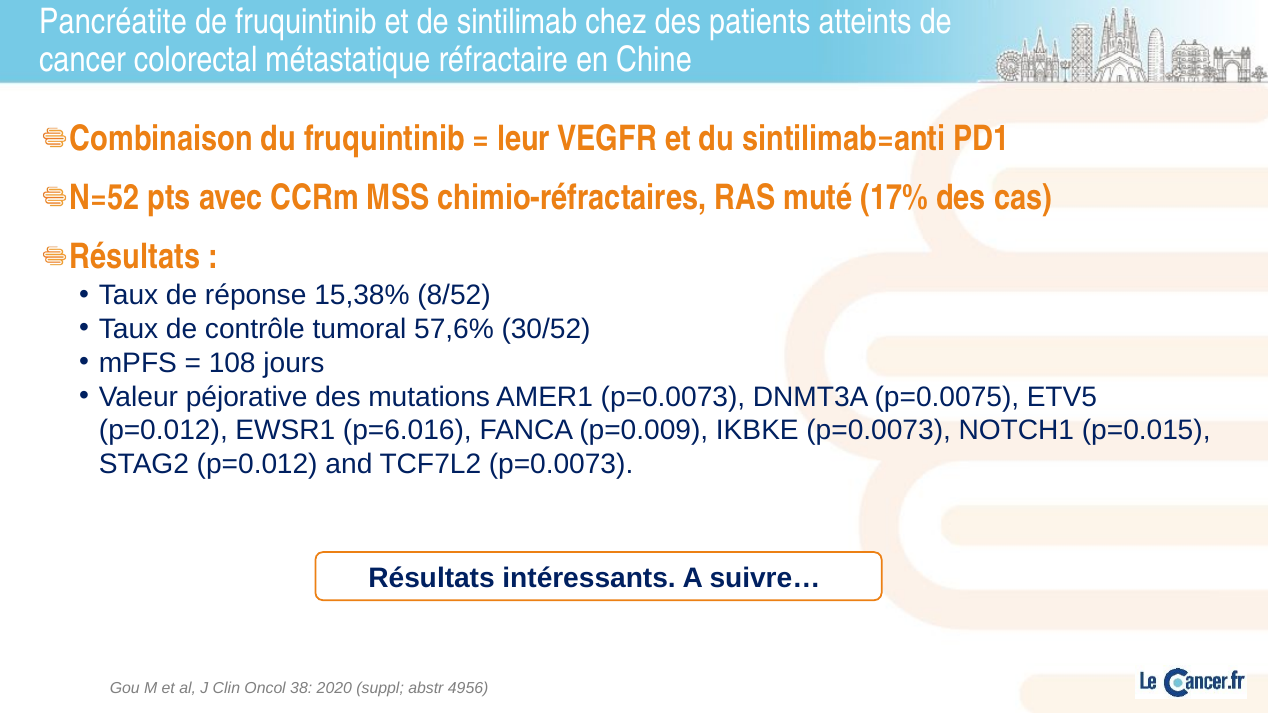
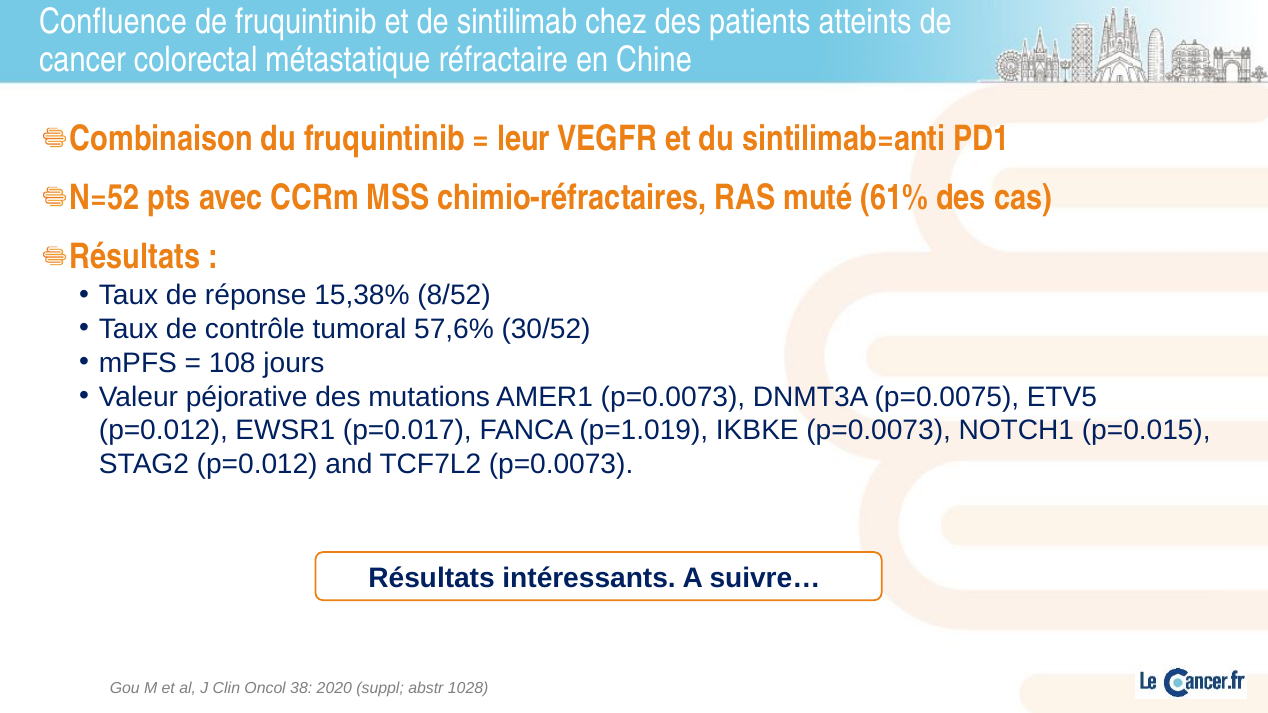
Pancréatite: Pancréatite -> Confluence
17%: 17% -> 61%
p=6.016: p=6.016 -> p=0.017
p=0.009: p=0.009 -> p=1.019
4956: 4956 -> 1028
